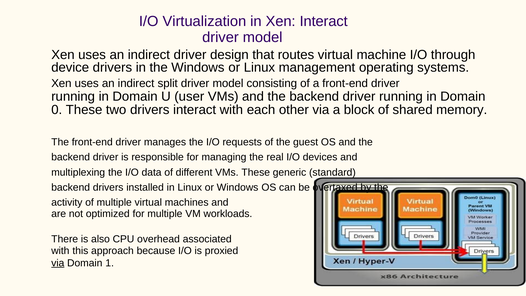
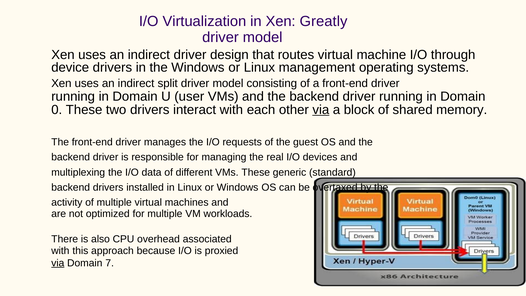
Xen Interact: Interact -> Greatly
via at (321, 110) underline: none -> present
1: 1 -> 7
